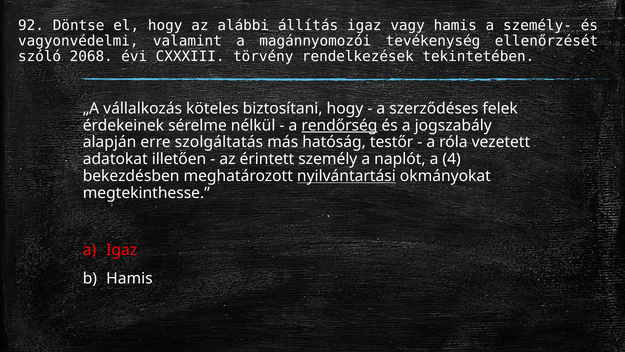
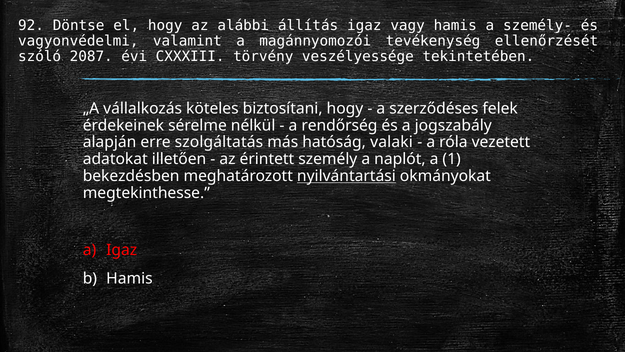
2068: 2068 -> 2087
rendelkezések: rendelkezések -> veszélyessége
rendőrség underline: present -> none
testőr: testőr -> valaki
4: 4 -> 1
